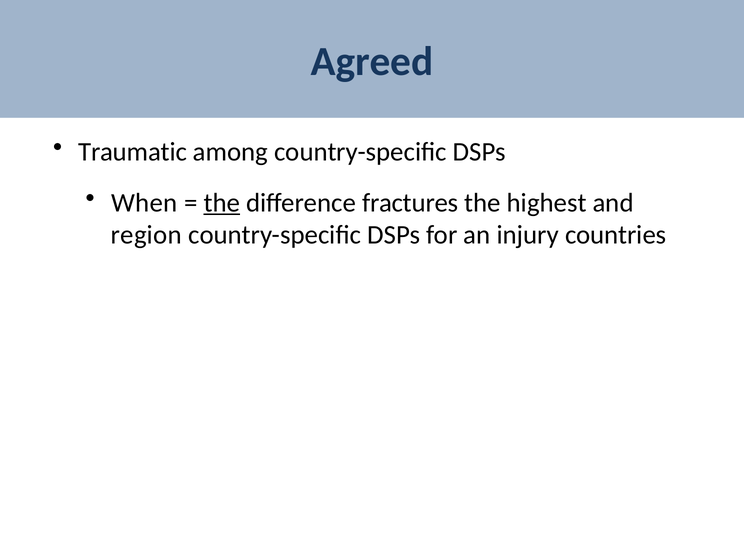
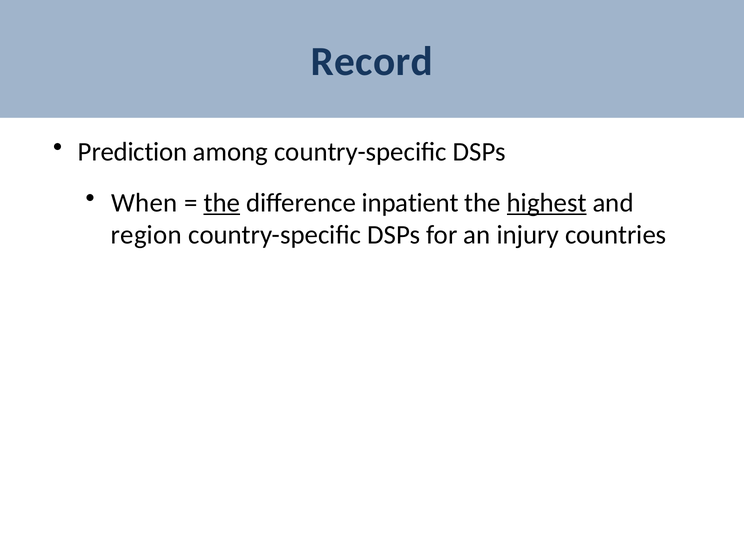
Agreed: Agreed -> Record
Traumatic: Traumatic -> Prediction
fractures: fractures -> inpatient
highest underline: none -> present
